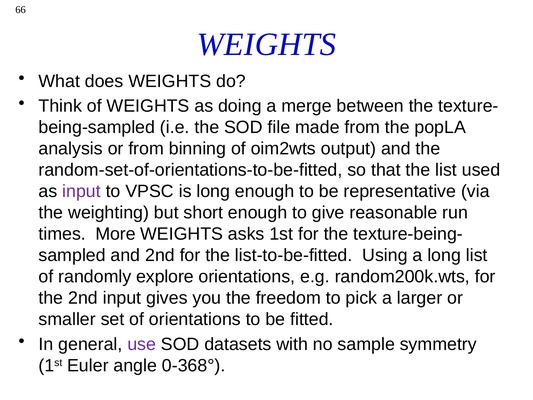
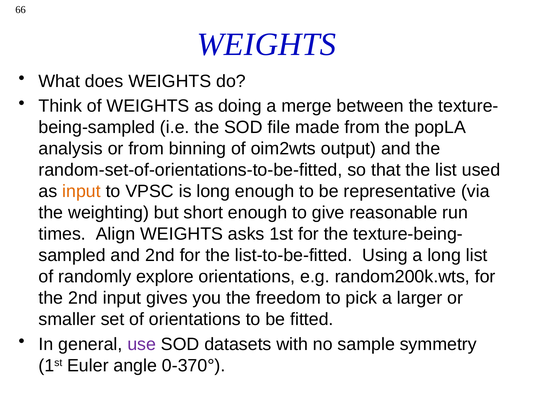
input at (81, 191) colour: purple -> orange
More: More -> Align
0-368°: 0-368° -> 0-370°
